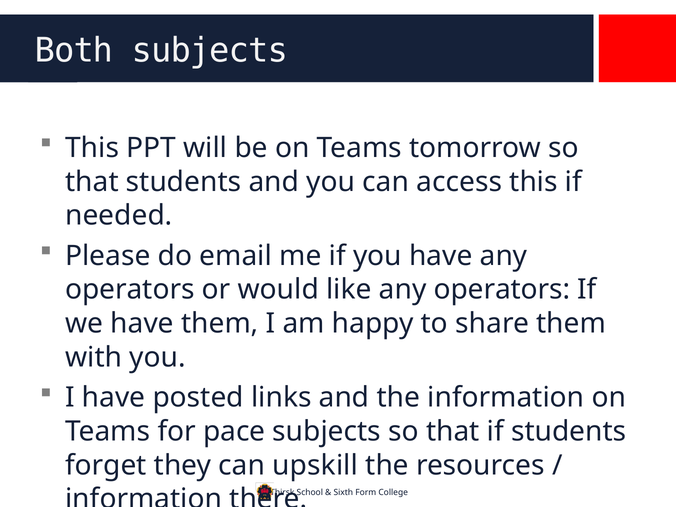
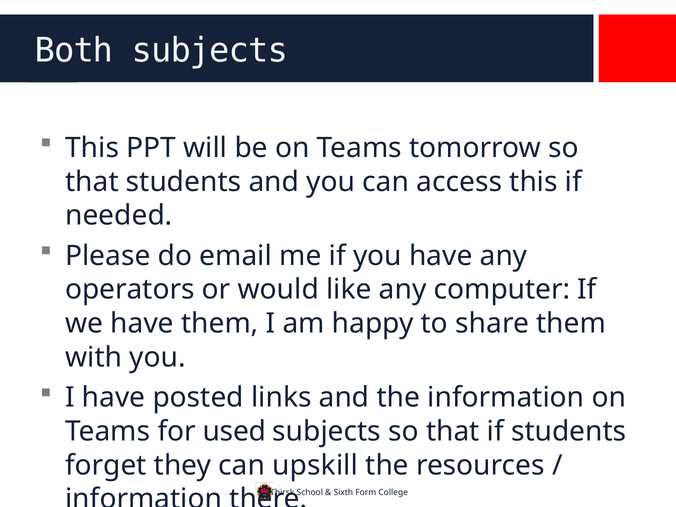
like any operators: operators -> computer
pace: pace -> used
